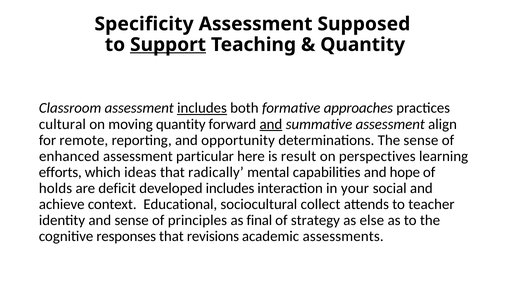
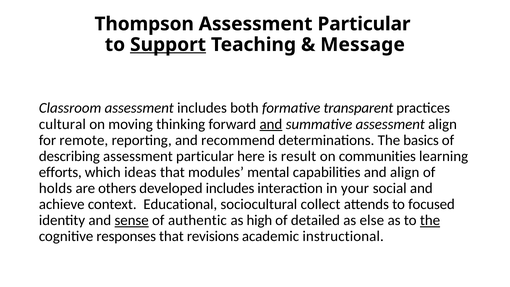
Specificity: Specificity -> Thompson
Supposed at (364, 24): Supposed -> Particular
Quantity at (363, 45): Quantity -> Message
includes at (202, 108) underline: present -> none
approaches: approaches -> transparent
moving quantity: quantity -> thinking
opportunity: opportunity -> recommend
The sense: sense -> basics
enhanced: enhanced -> describing
perspectives: perspectives -> communities
radically: radically -> modules
and hope: hope -> align
deficit: deficit -> others
teacher: teacher -> focused
sense at (132, 220) underline: none -> present
principles: principles -> authentic
final: final -> high
strategy: strategy -> detailed
the at (430, 220) underline: none -> present
assessments: assessments -> instructional
